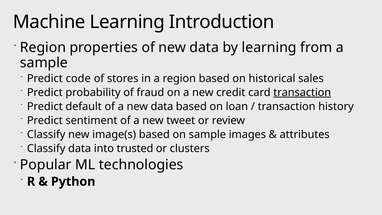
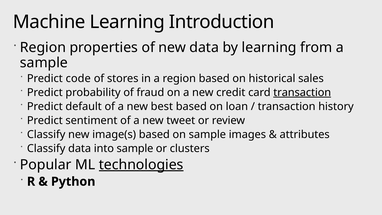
a new data: data -> best
into trusted: trusted -> sample
technologies underline: none -> present
